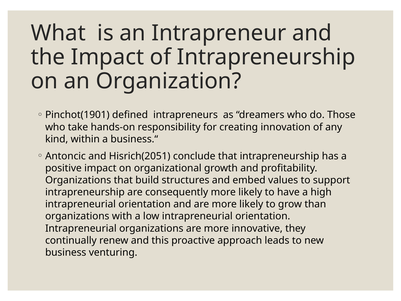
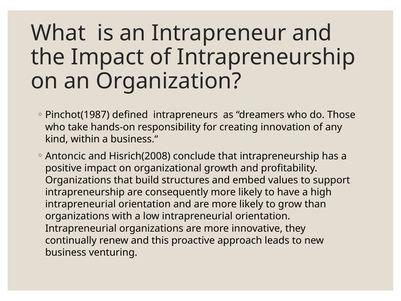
Pinchot(1901: Pinchot(1901 -> Pinchot(1987
Hisrich(2051: Hisrich(2051 -> Hisrich(2008
